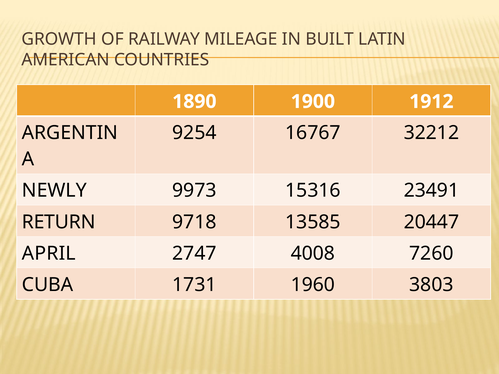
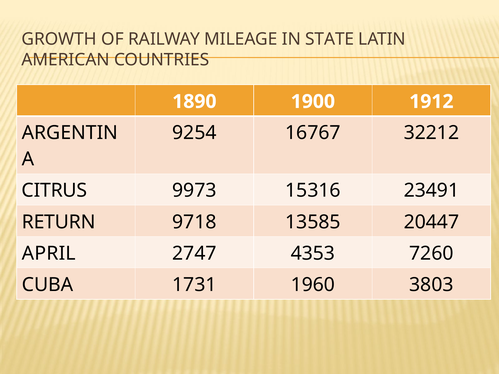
BUILT: BUILT -> STATE
NEWLY: NEWLY -> CITRUS
4008: 4008 -> 4353
